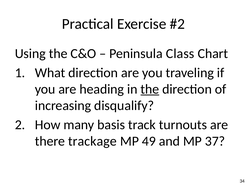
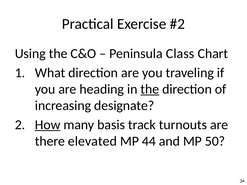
disqualify: disqualify -> designate
How underline: none -> present
trackage: trackage -> elevated
49: 49 -> 44
37: 37 -> 50
